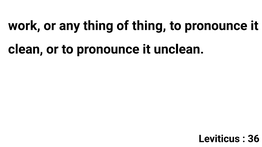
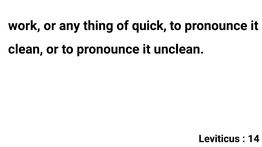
of thing: thing -> quick
36: 36 -> 14
